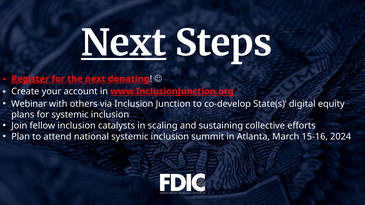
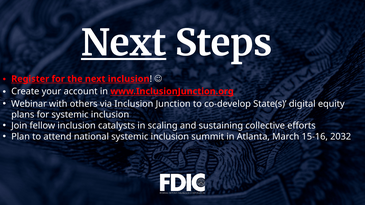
Register underline: present -> none
next donating: donating -> inclusion
2024: 2024 -> 2032
